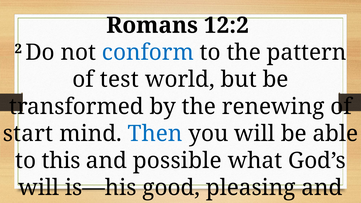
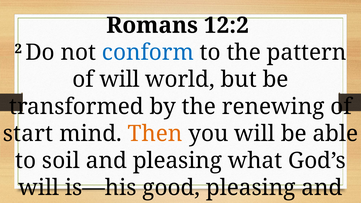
of test: test -> will
Then colour: blue -> orange
this: this -> soil
and possible: possible -> pleasing
